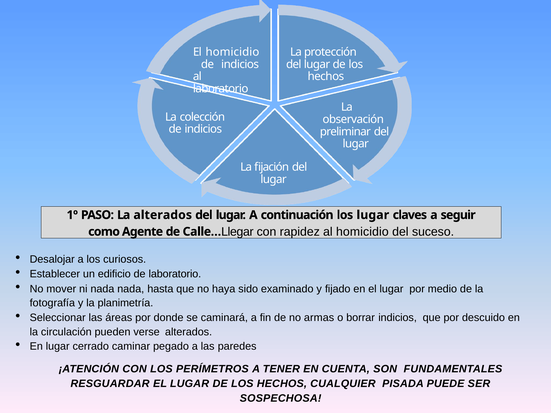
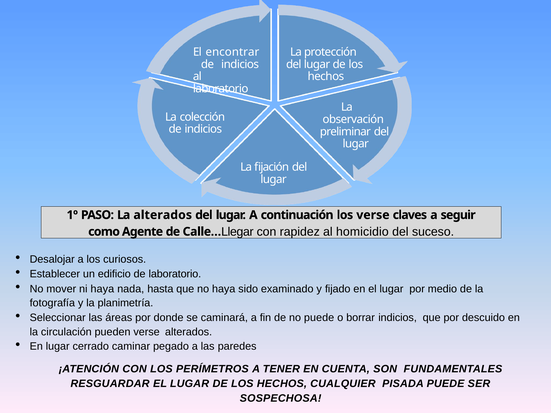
El homicidio: homicidio -> encontrar
los lugar: lugar -> verse
ni nada: nada -> haya
no armas: armas -> puede
